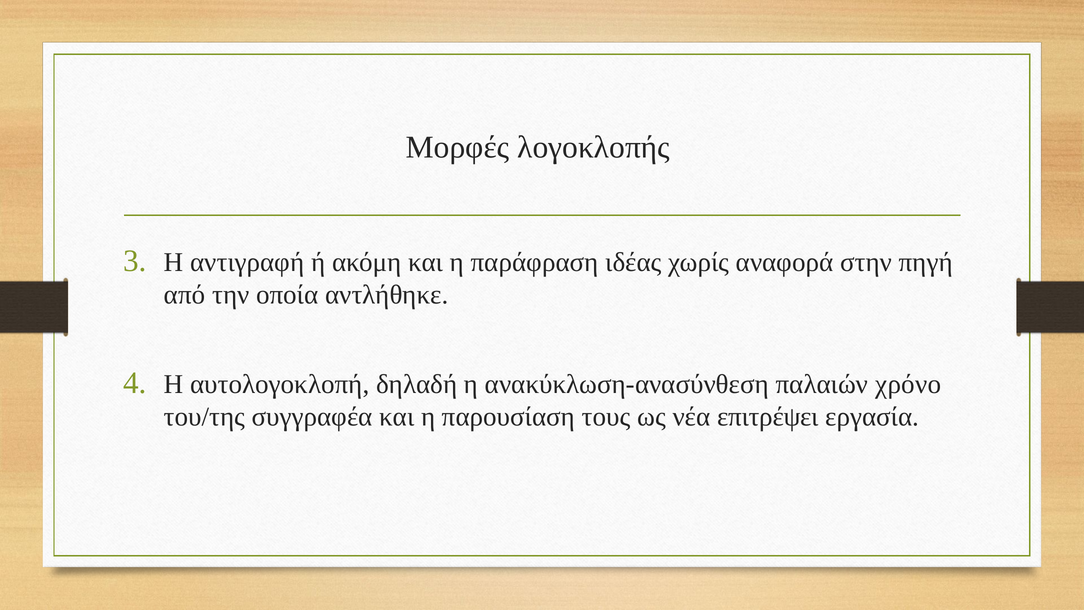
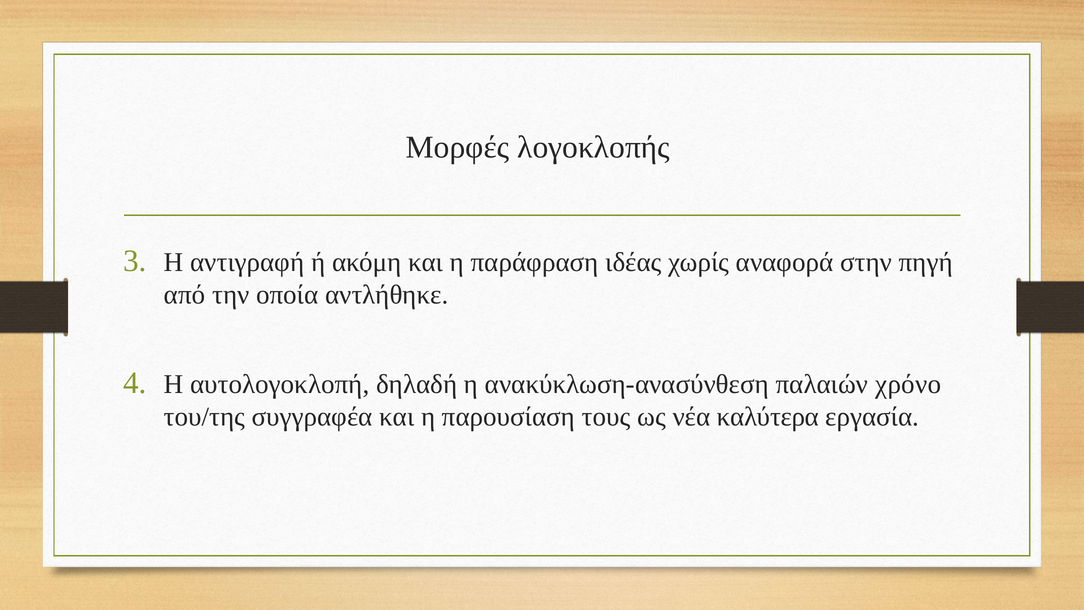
επιτρέψει: επιτρέψει -> καλύτερα
